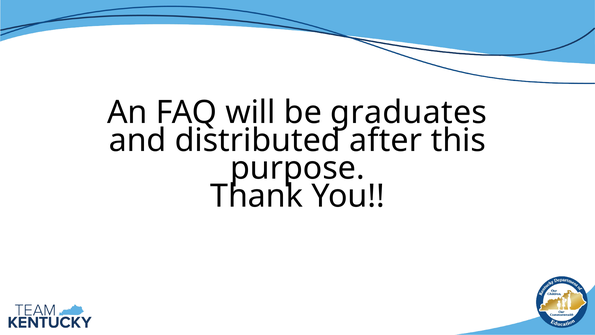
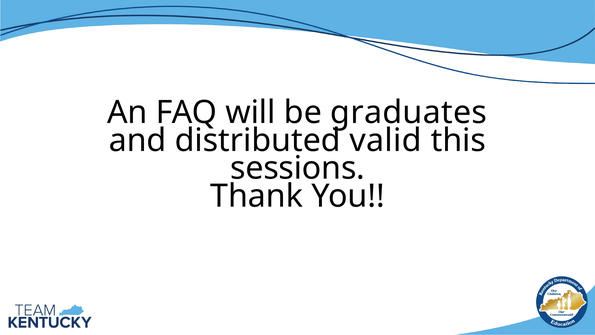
after: after -> valid
purpose: purpose -> sessions
